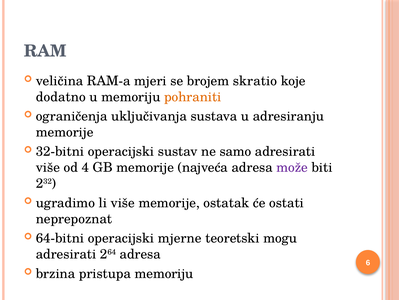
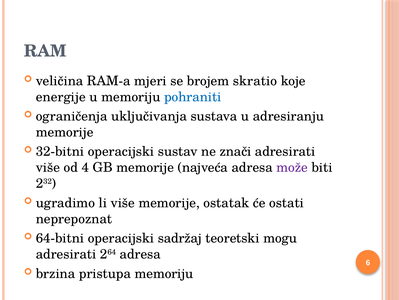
dodatno: dodatno -> energije
pohraniti colour: orange -> blue
samo: samo -> znači
mjerne: mjerne -> sadržaj
